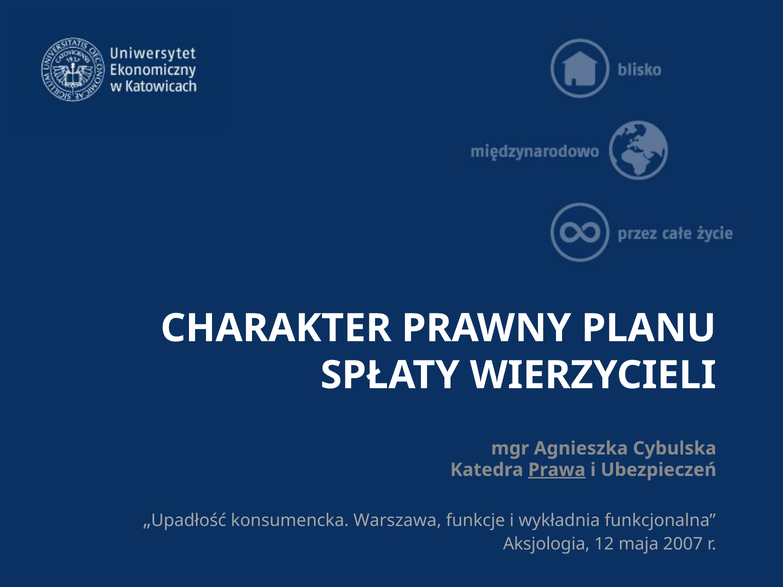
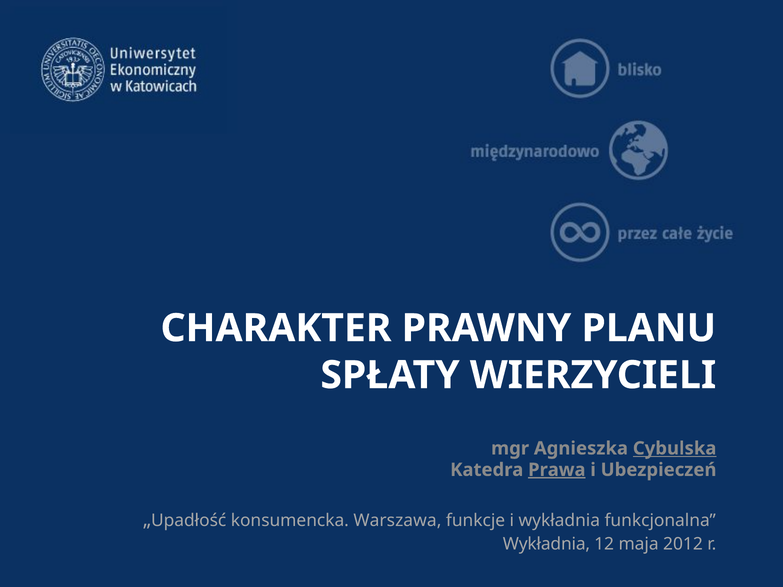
Cybulska underline: none -> present
Aksjologia at (546, 544): Aksjologia -> Wykładnia
2007: 2007 -> 2012
